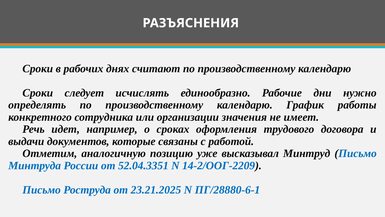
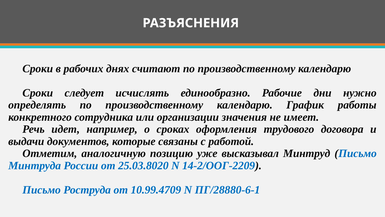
52.04.3351: 52.04.3351 -> 25.03.8020
23.21.2025: 23.21.2025 -> 10.99.4709
